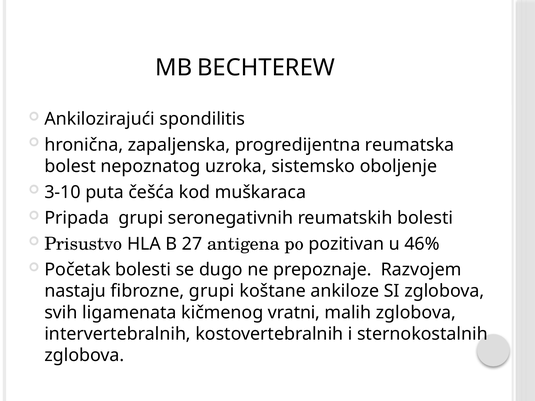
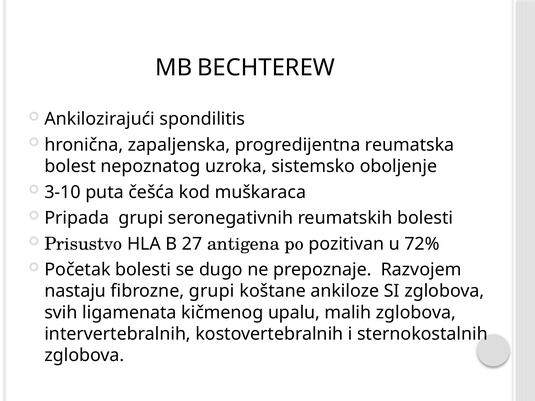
46%: 46% -> 72%
vratni: vratni -> upalu
